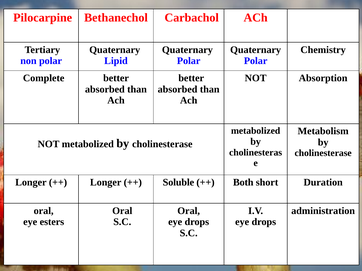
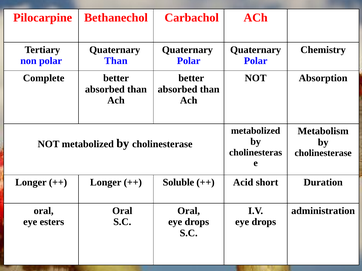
Lipid at (116, 61): Lipid -> Than
Both: Both -> Acid
